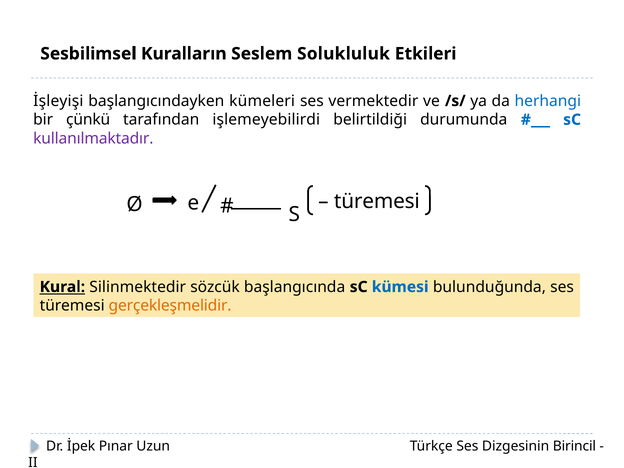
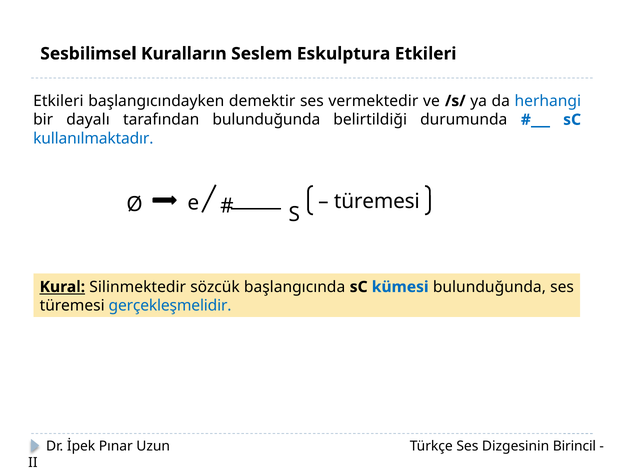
Solukluluk: Solukluluk -> Eskulptura
İşleyişi at (58, 101): İşleyişi -> Etkileri
kümeleri: kümeleri -> demektir
çünkü: çünkü -> dayalı
tarafından işlemeyebilirdi: işlemeyebilirdi -> bulunduğunda
kullanılmaktadır colour: purple -> blue
gerçekleşmelidir colour: orange -> blue
